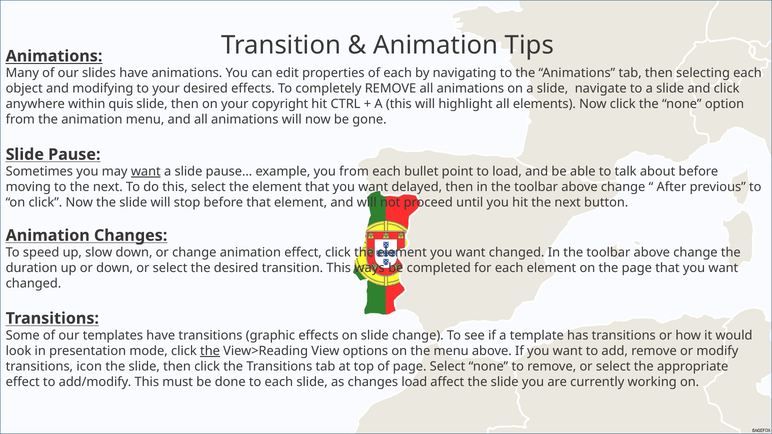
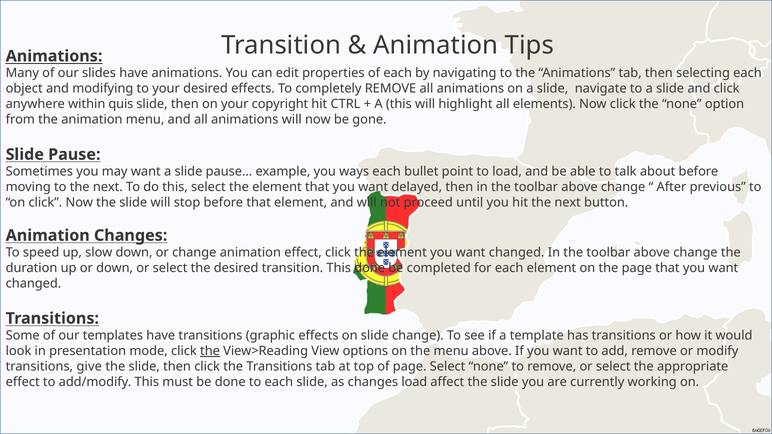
want at (146, 172) underline: present -> none
you from: from -> ways
This ways: ways -> done
icon: icon -> give
